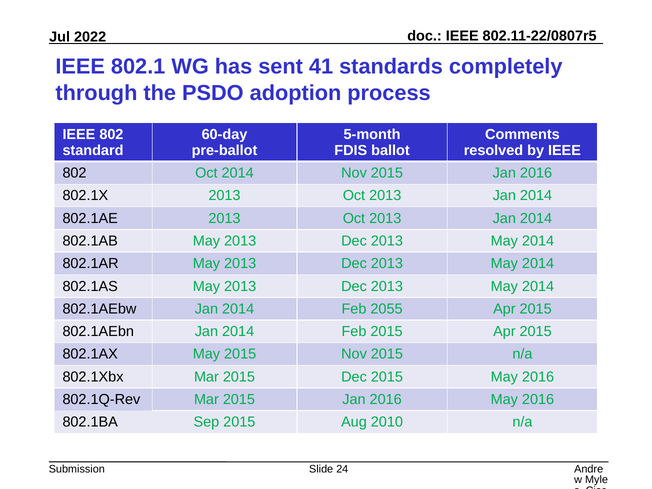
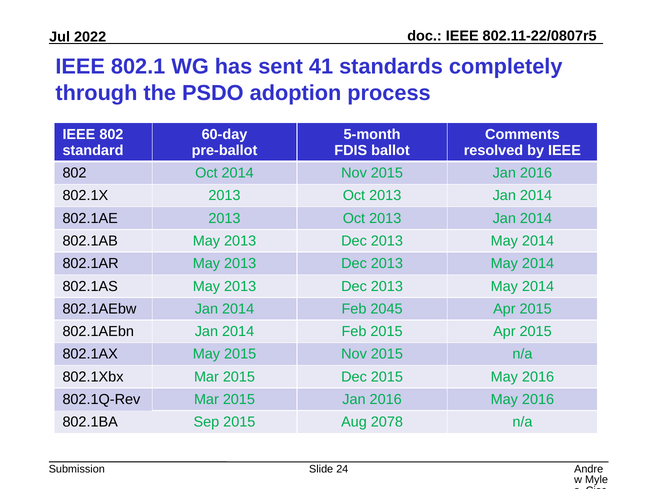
2055: 2055 -> 2045
2010: 2010 -> 2078
